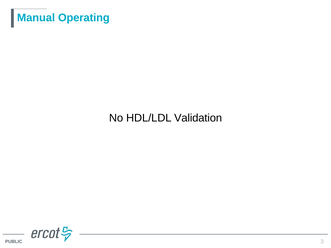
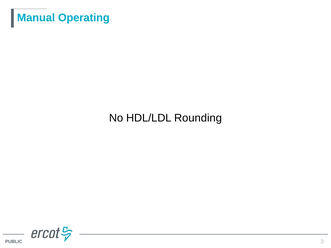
Validation: Validation -> Rounding
